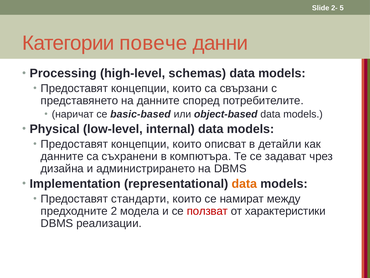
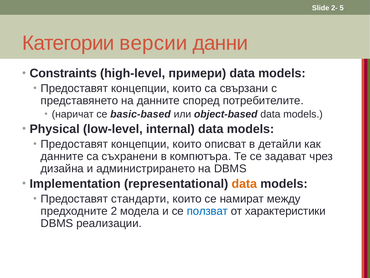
повече: повече -> версии
Processing: Processing -> Constraints
schemas: schemas -> примери
ползват colour: red -> blue
